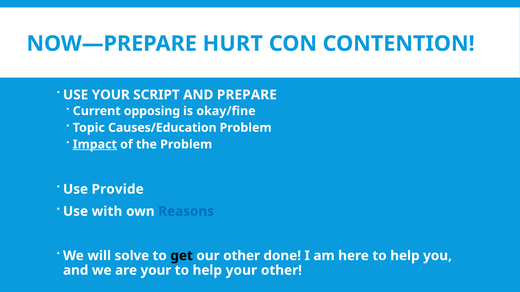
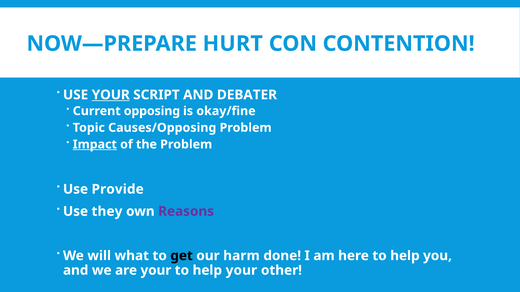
YOUR at (111, 95) underline: none -> present
PREPARE: PREPARE -> DEBATER
Causes/Education: Causes/Education -> Causes/Opposing
with: with -> they
Reasons colour: blue -> purple
solve: solve -> what
our other: other -> harm
